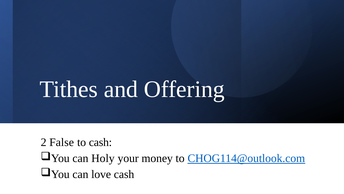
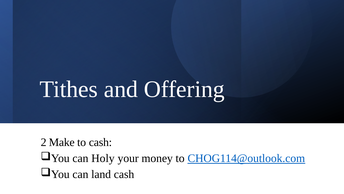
False: False -> Make
love: love -> land
